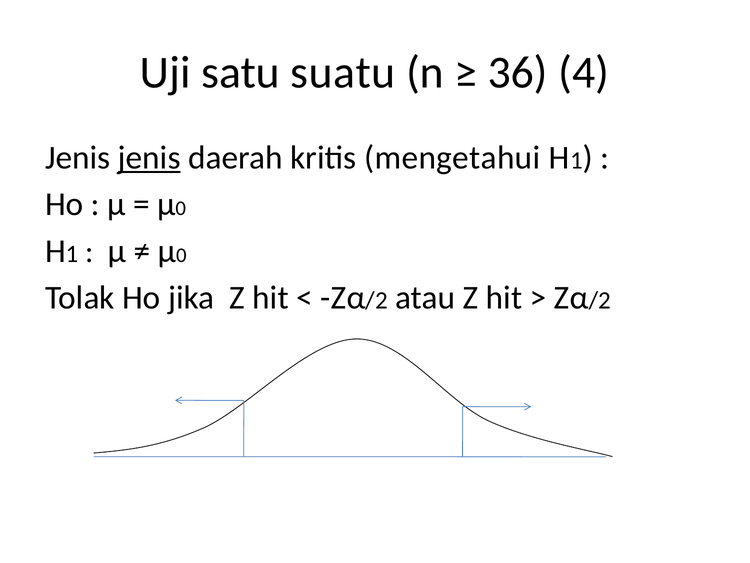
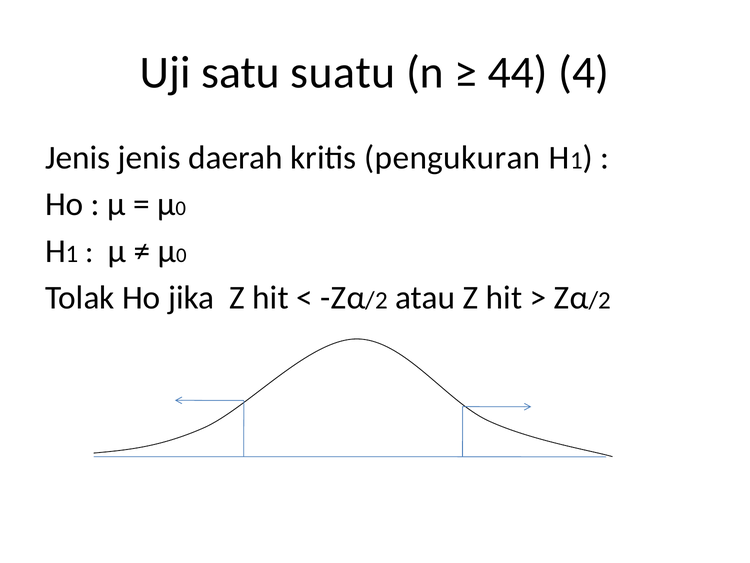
36: 36 -> 44
jenis at (149, 157) underline: present -> none
mengetahui: mengetahui -> pengukuran
